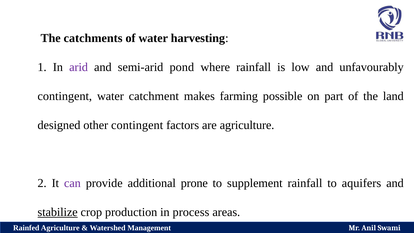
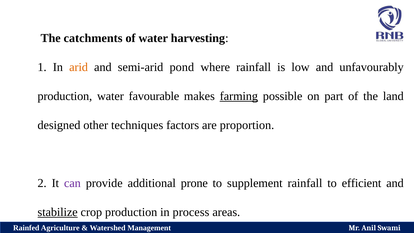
arid colour: purple -> orange
contingent at (65, 96): contingent -> production
catchment: catchment -> favourable
farming underline: none -> present
other contingent: contingent -> techniques
are agriculture: agriculture -> proportion
aquifers: aquifers -> efficient
